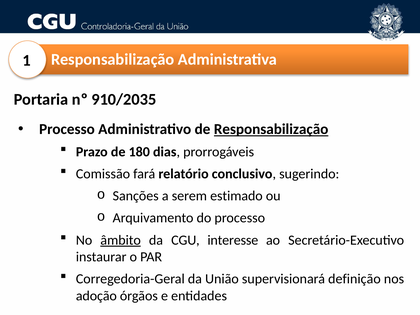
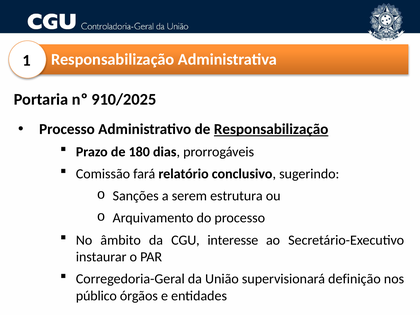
910/2035: 910/2035 -> 910/2025
estimado: estimado -> estrutura
âmbito underline: present -> none
adoção: adoção -> público
